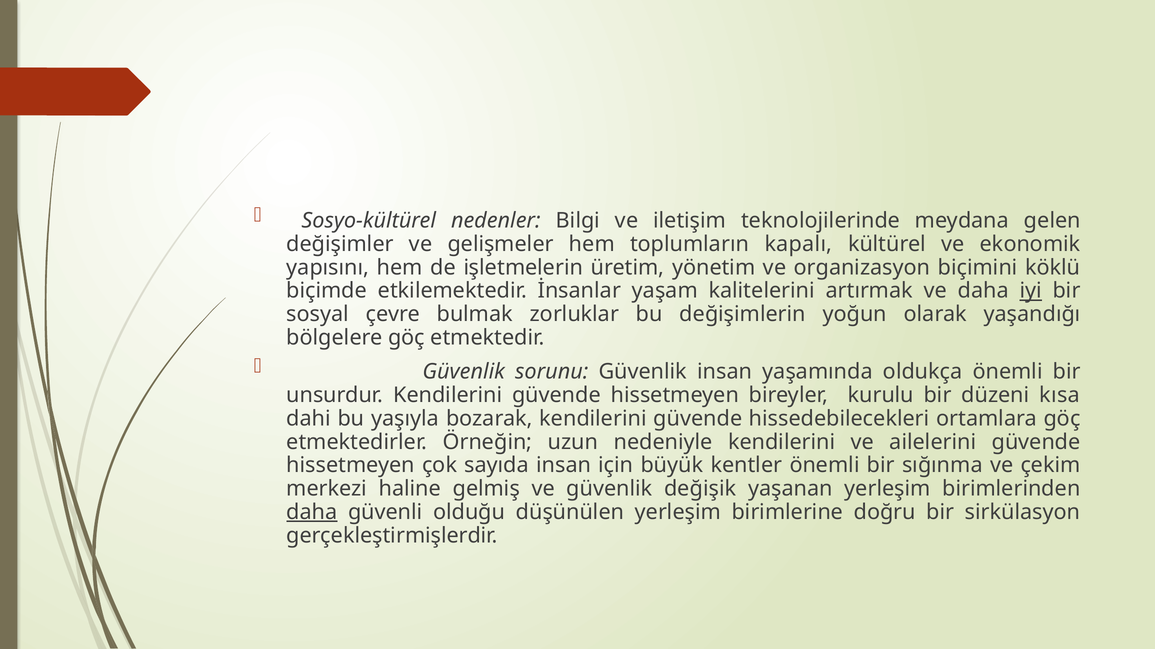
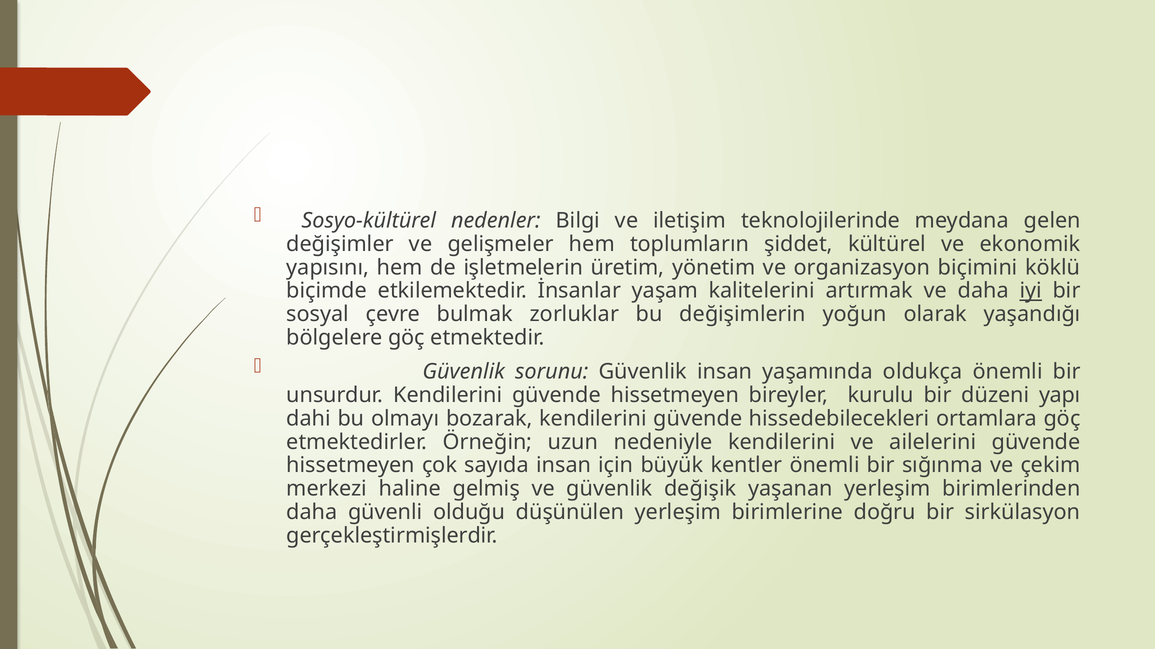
kapalı: kapalı -> şiddet
kısa: kısa -> yapı
yaşıyla: yaşıyla -> olmayı
daha at (312, 513) underline: present -> none
